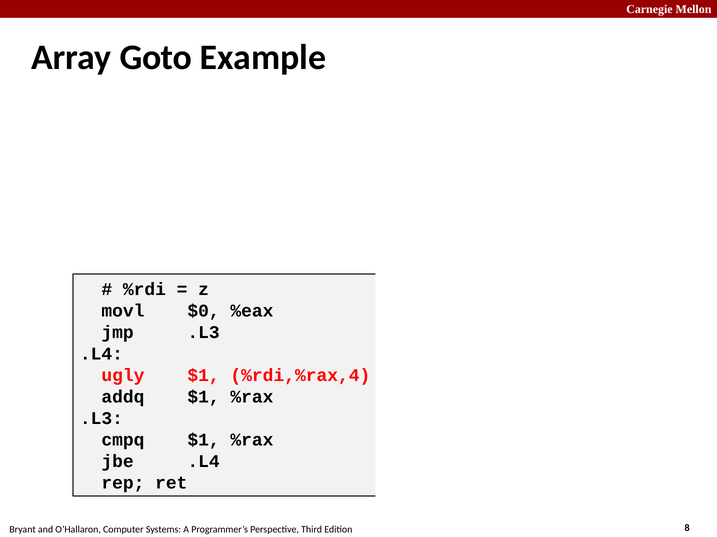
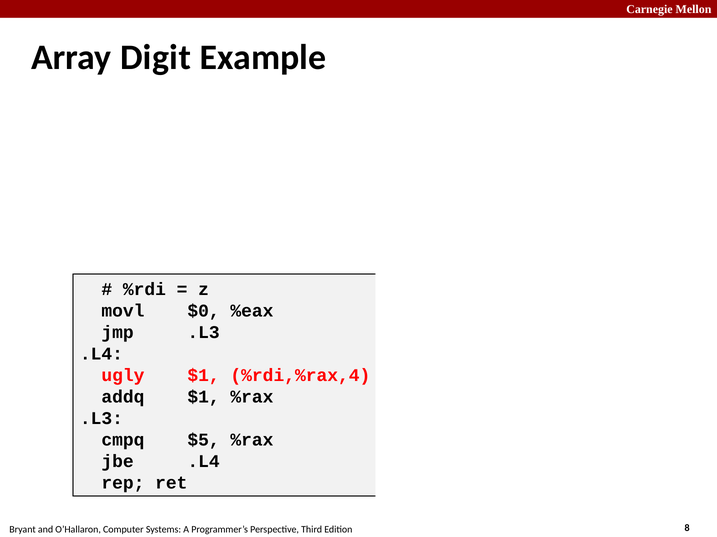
Array Goto: Goto -> Digit
cmpq $1: $1 -> $5
